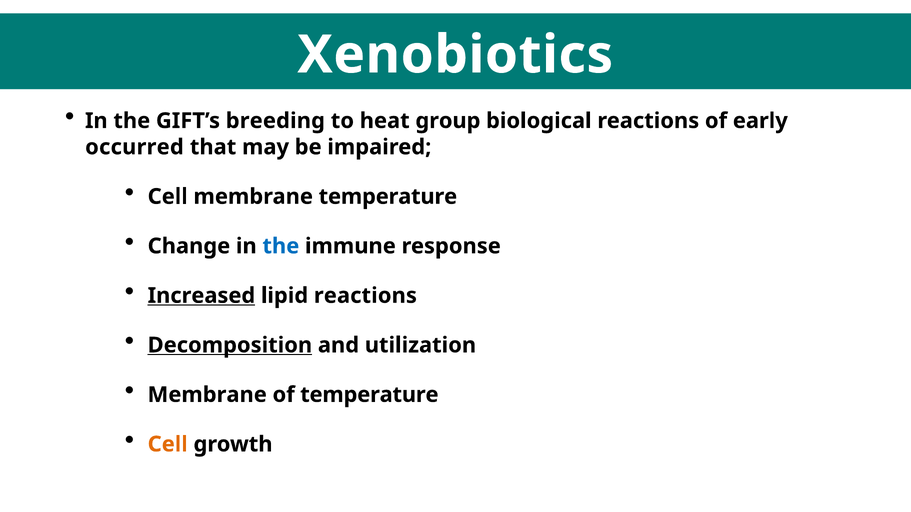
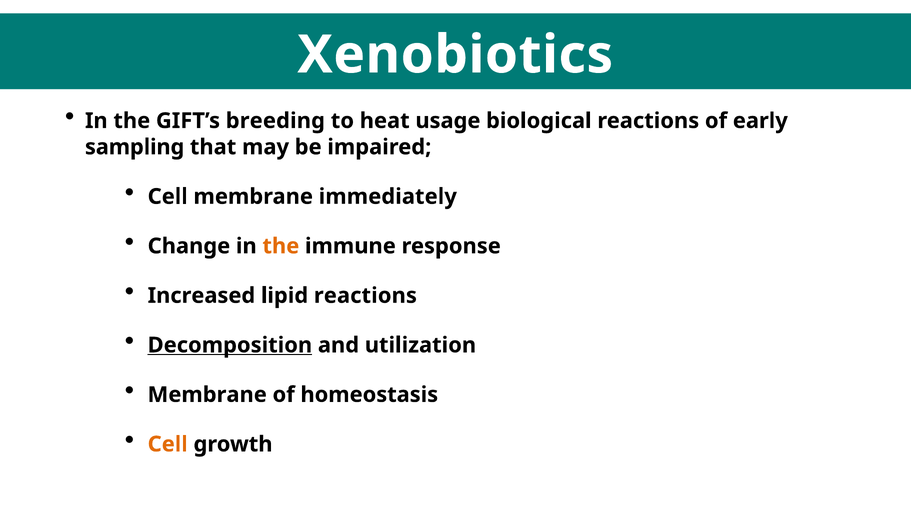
group: group -> usage
occurred: occurred -> sampling
membrane temperature: temperature -> immediately
the at (281, 246) colour: blue -> orange
Increased underline: present -> none
of temperature: temperature -> homeostasis
